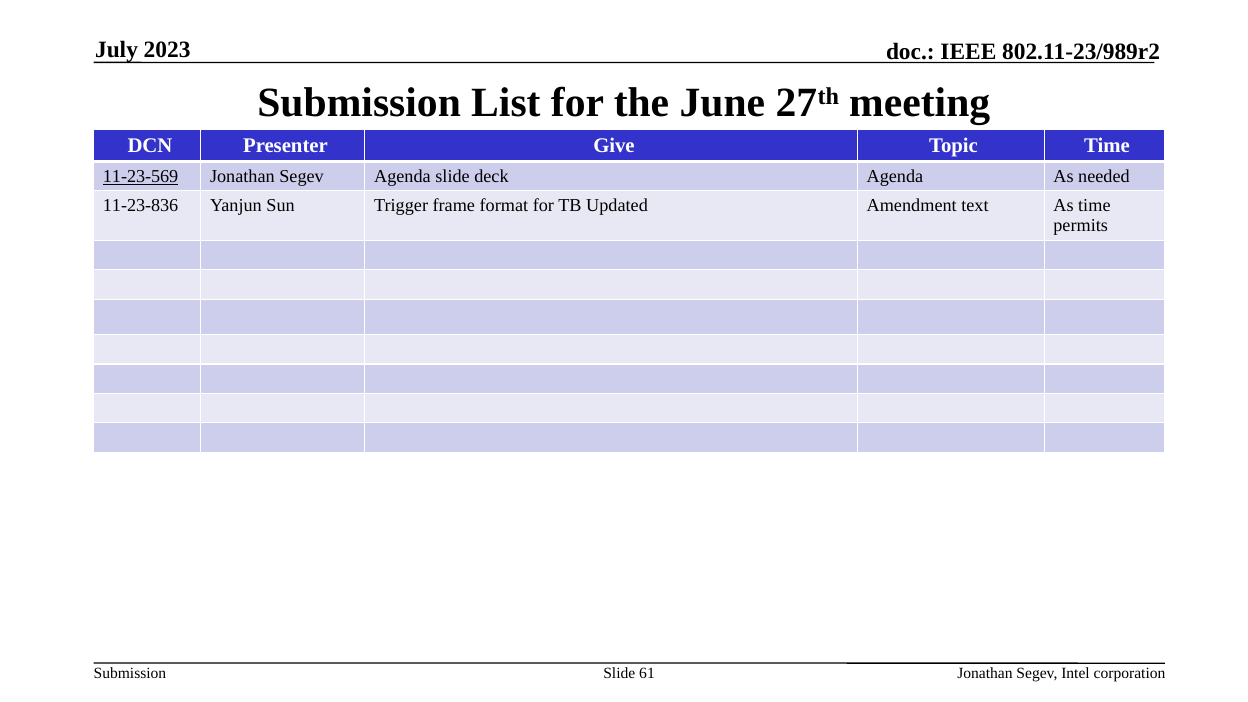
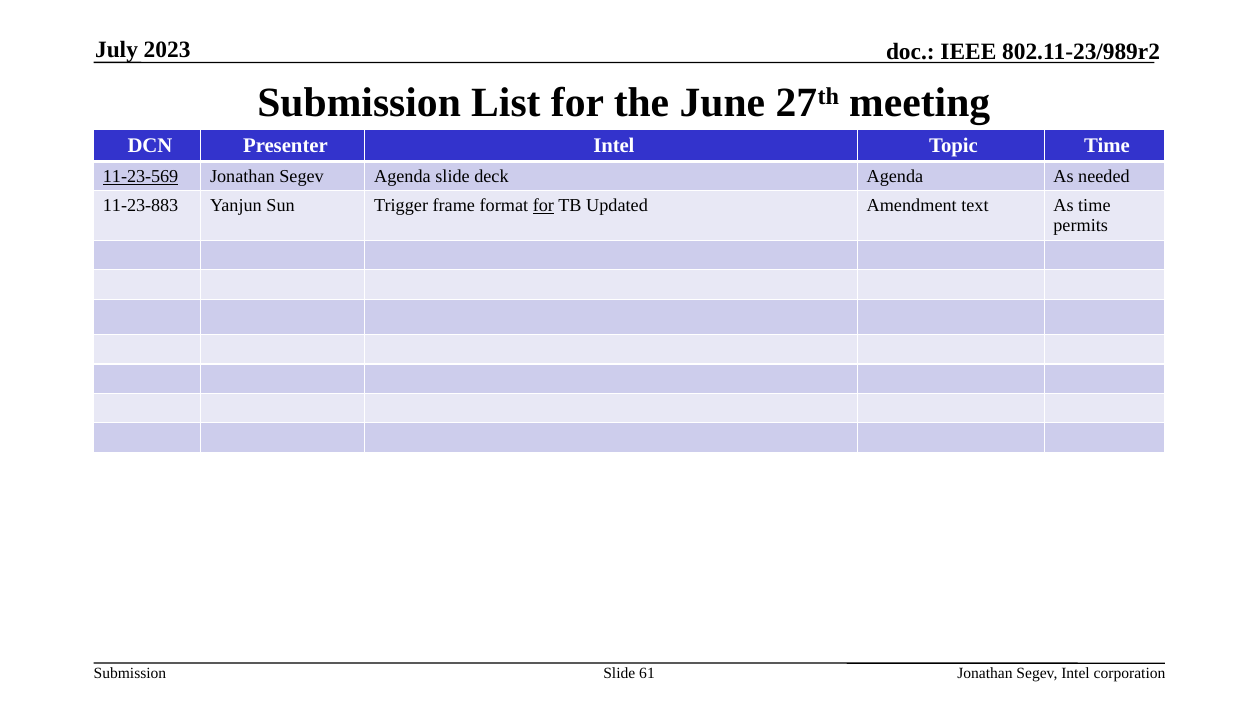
Presenter Give: Give -> Intel
11-23-836: 11-23-836 -> 11-23-883
for at (543, 206) underline: none -> present
